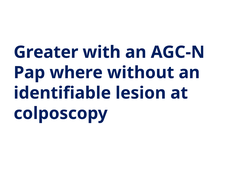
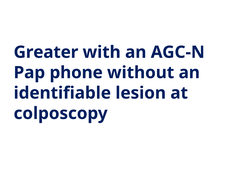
where: where -> phone
